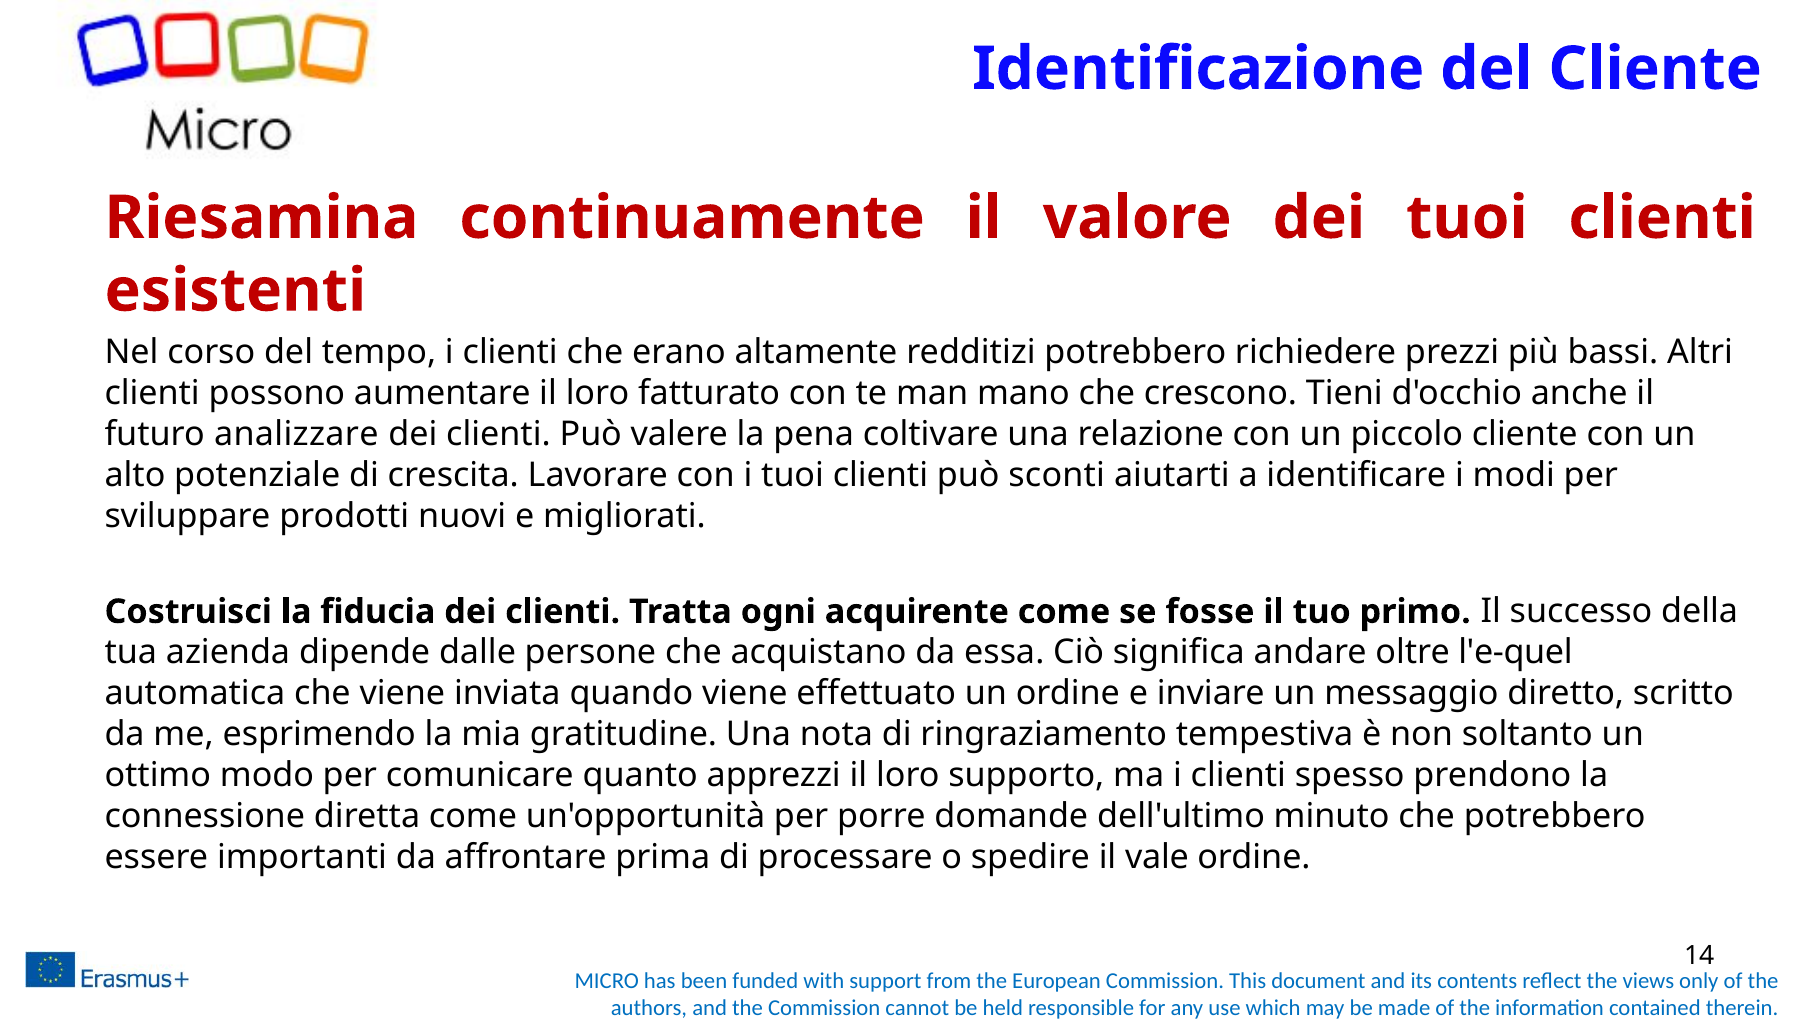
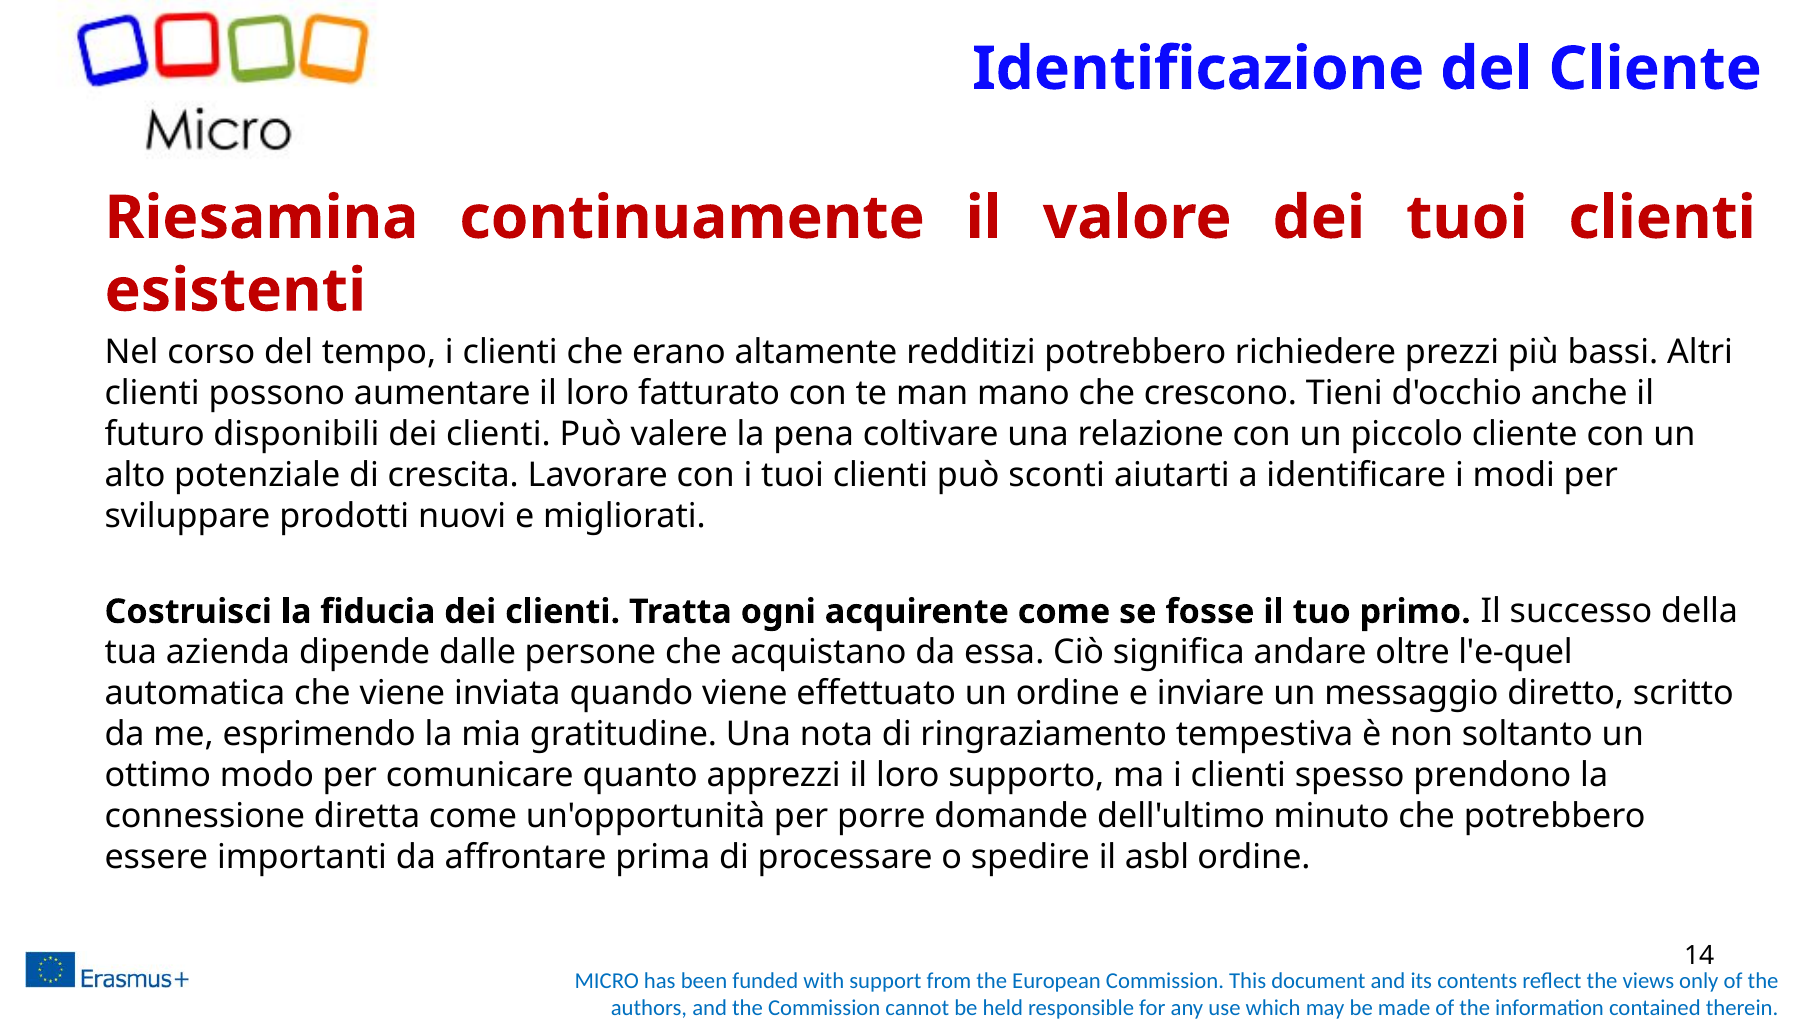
analizzare: analizzare -> disponibili
vale: vale -> asbl
